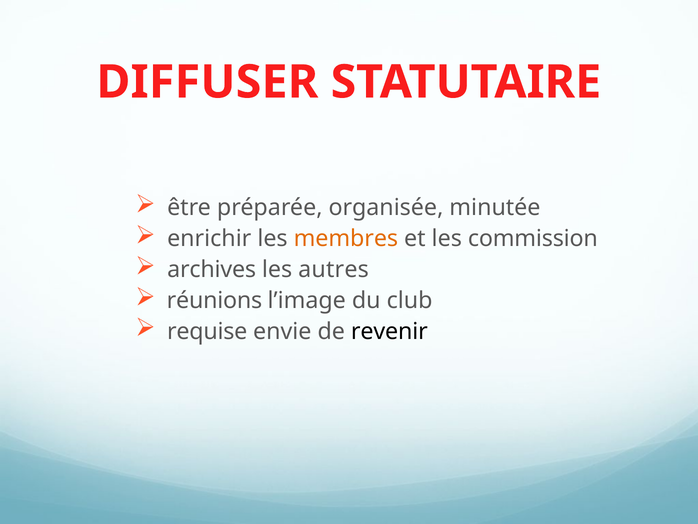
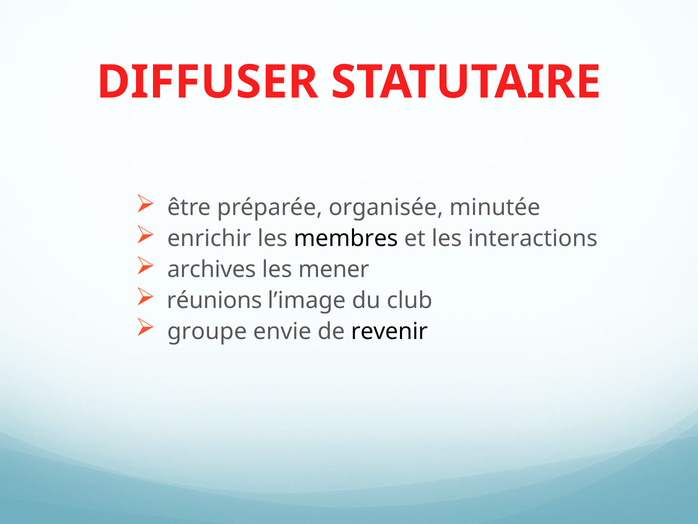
membres colour: orange -> black
commission: commission -> interactions
autres: autres -> mener
requise: requise -> groupe
